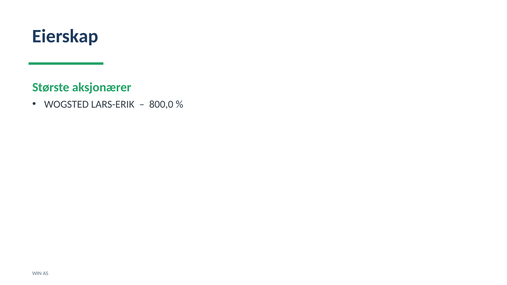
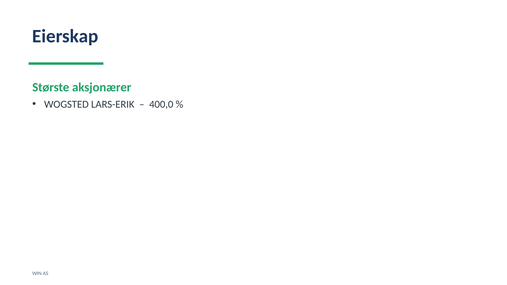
800,0: 800,0 -> 400,0
